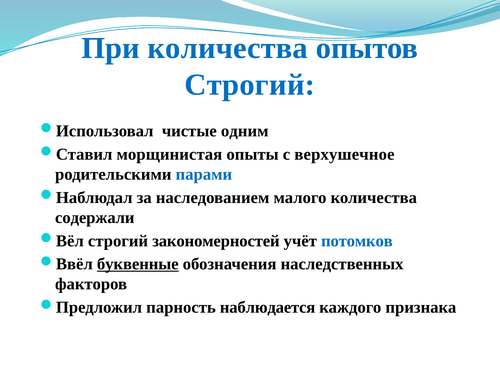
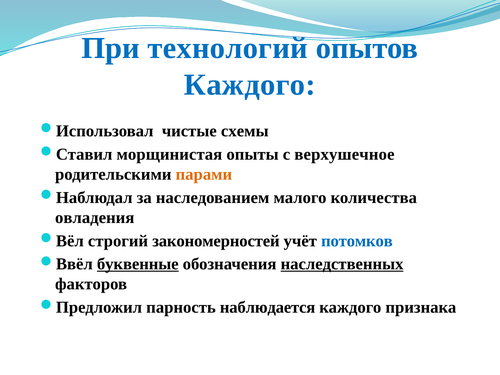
При количества: количества -> технологий
Строгий at (250, 85): Строгий -> Каждого
одним: одним -> схемы
парами colour: blue -> orange
содержали: содержали -> овладения
наследственных underline: none -> present
